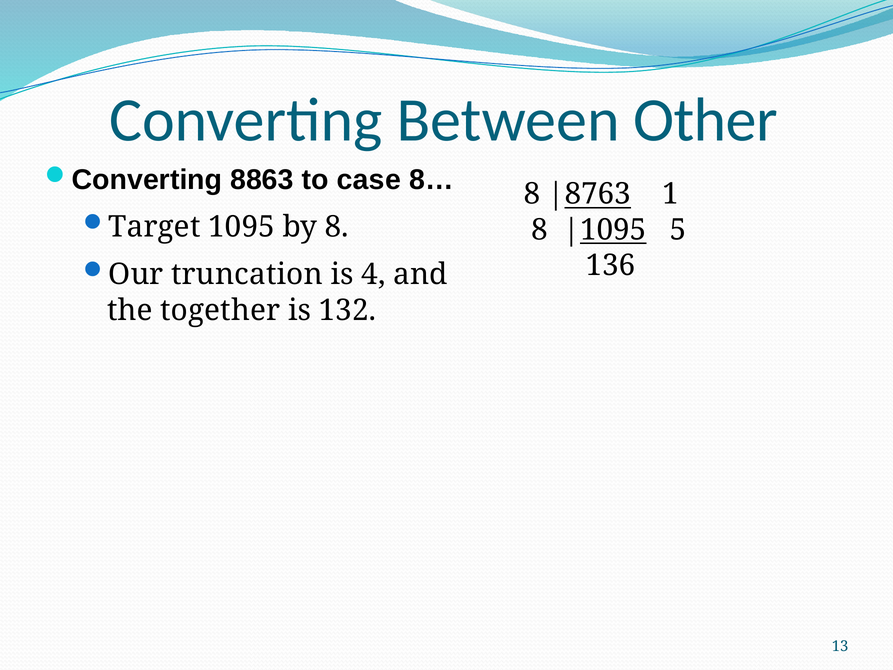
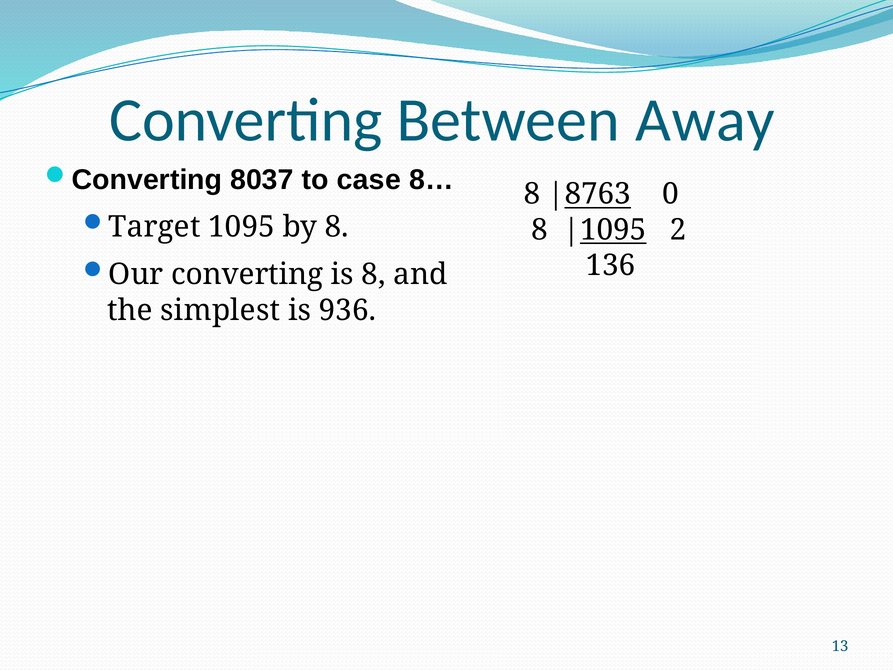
Other: Other -> Away
8863: 8863 -> 8037
1: 1 -> 0
5: 5 -> 2
Our truncation: truncation -> converting
is 4: 4 -> 8
together: together -> simplest
132: 132 -> 936
